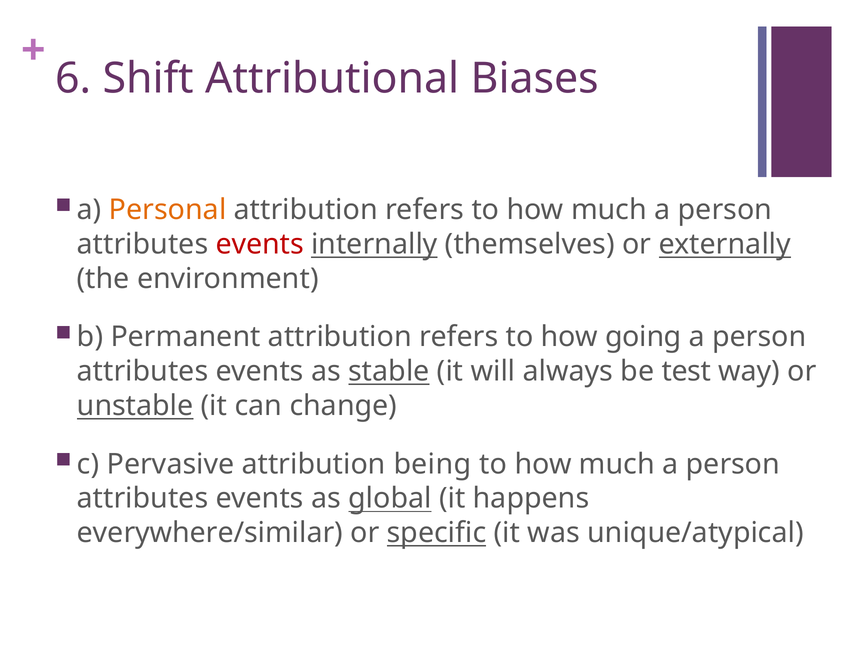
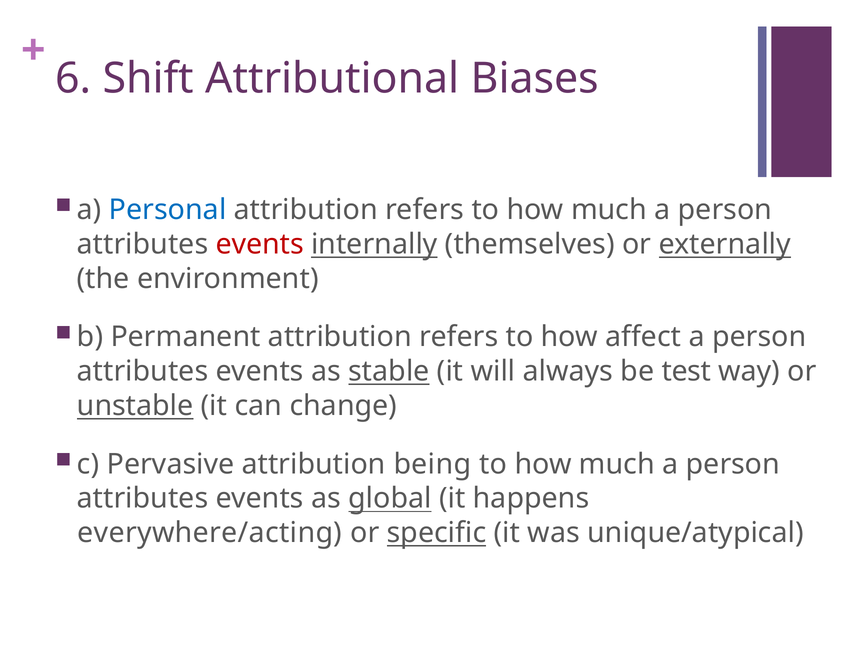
Personal colour: orange -> blue
going: going -> affect
everywhere/similar: everywhere/similar -> everywhere/acting
